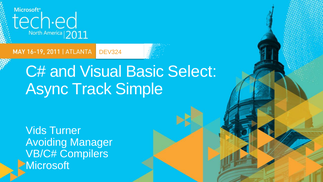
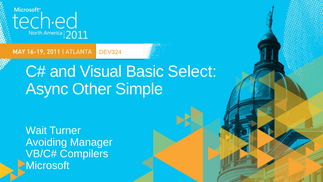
Track: Track -> Other
Vids: Vids -> Wait
